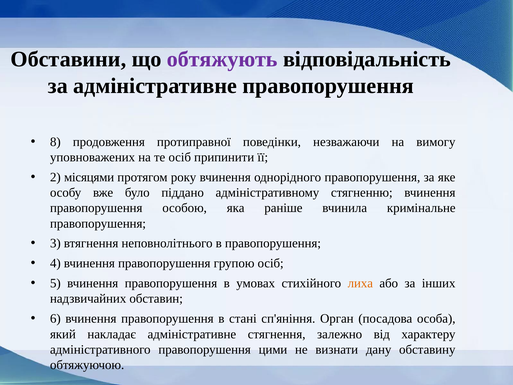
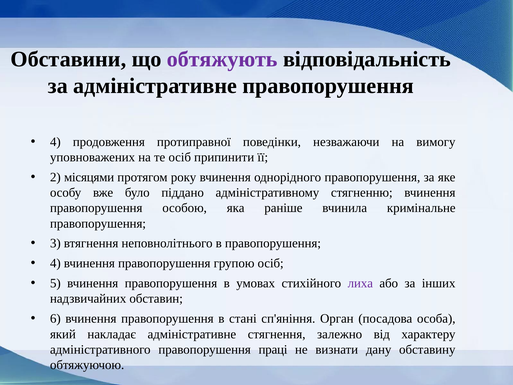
8 at (55, 142): 8 -> 4
лиха colour: orange -> purple
цими: цими -> праці
